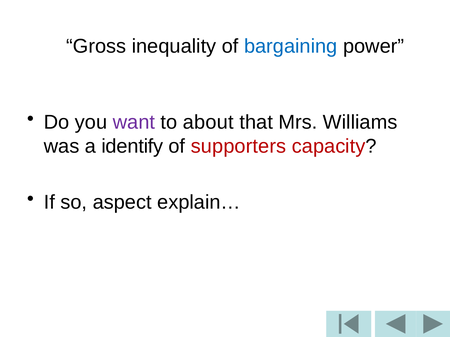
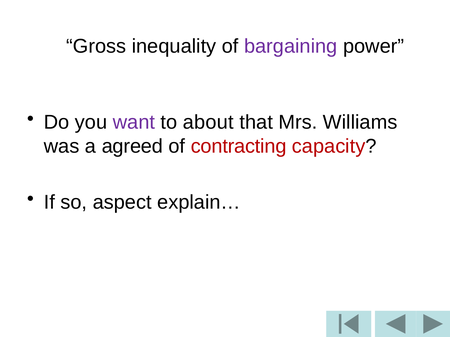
bargaining colour: blue -> purple
identify: identify -> agreed
supporters: supporters -> contracting
